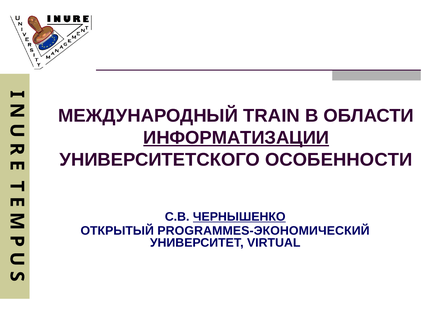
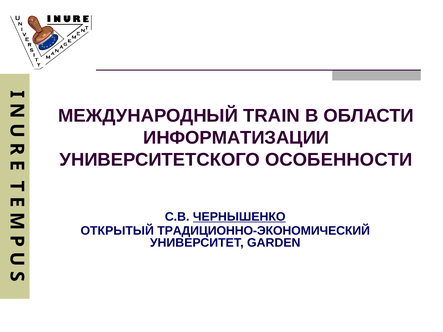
ИНФОРМАТИЗАЦИИ underline: present -> none
PROGRAMMES-ЭКОНОМИЧЕСКИЙ: PROGRAMMES-ЭКОНОМИЧЕСКИЙ -> ТРАДИЦИОННО-ЭКОНОМИЧЕСКИЙ
VIRTUAL: VIRTUAL -> GARDEN
